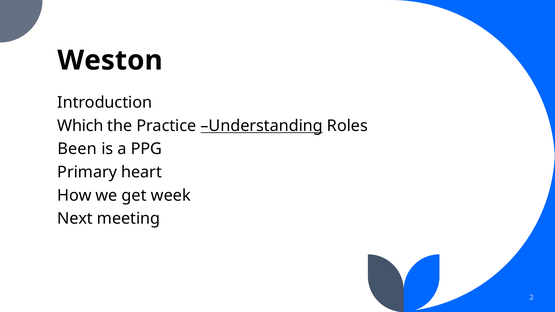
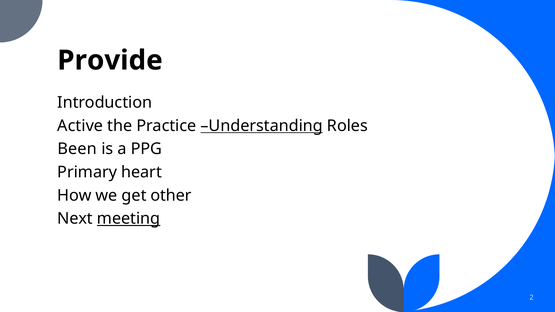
Weston: Weston -> Provide
Which: Which -> Active
week: week -> other
meeting underline: none -> present
